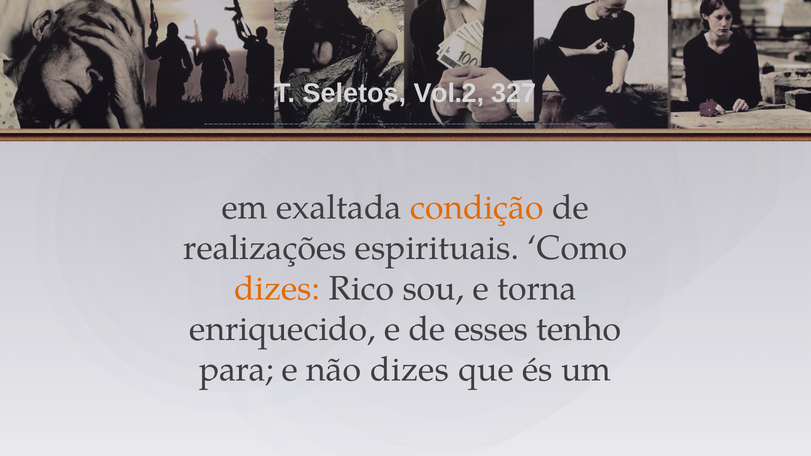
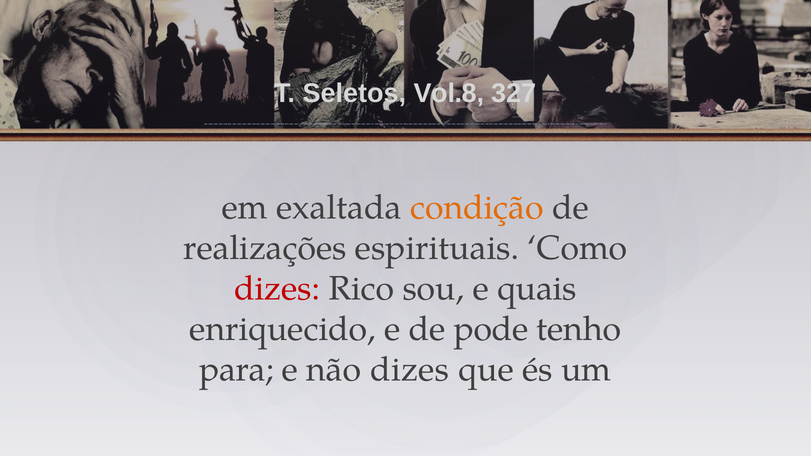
Vol.2: Vol.2 -> Vol.8
dizes at (277, 289) colour: orange -> red
torna: torna -> quais
esses: esses -> pode
